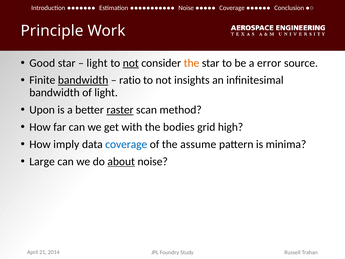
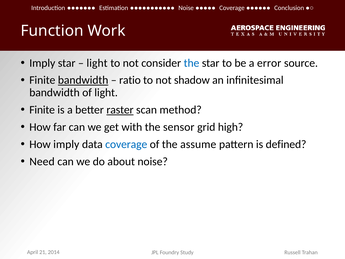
Principle: Principle -> Function
Good at (42, 63): Good -> Imply
not at (131, 63) underline: present -> none
the at (192, 63) colour: orange -> blue
insights: insights -> shadow
Upon at (42, 110): Upon -> Finite
bodies: bodies -> sensor
minima: minima -> defined
Large: Large -> Need
about underline: present -> none
